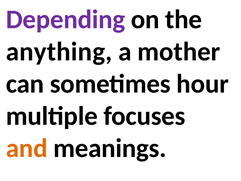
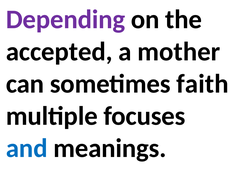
anything: anything -> accepted
hour: hour -> faith
and colour: orange -> blue
